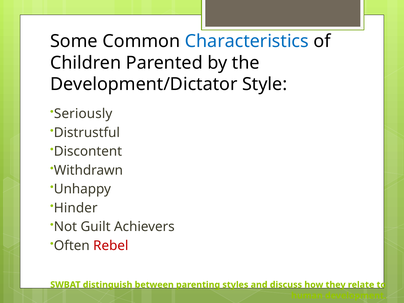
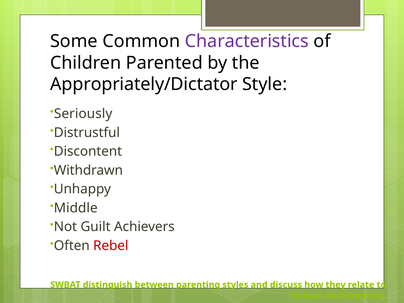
Characteristics colour: blue -> purple
Development/Dictator: Development/Dictator -> Appropriately/Dictator
Hinder: Hinder -> Middle
